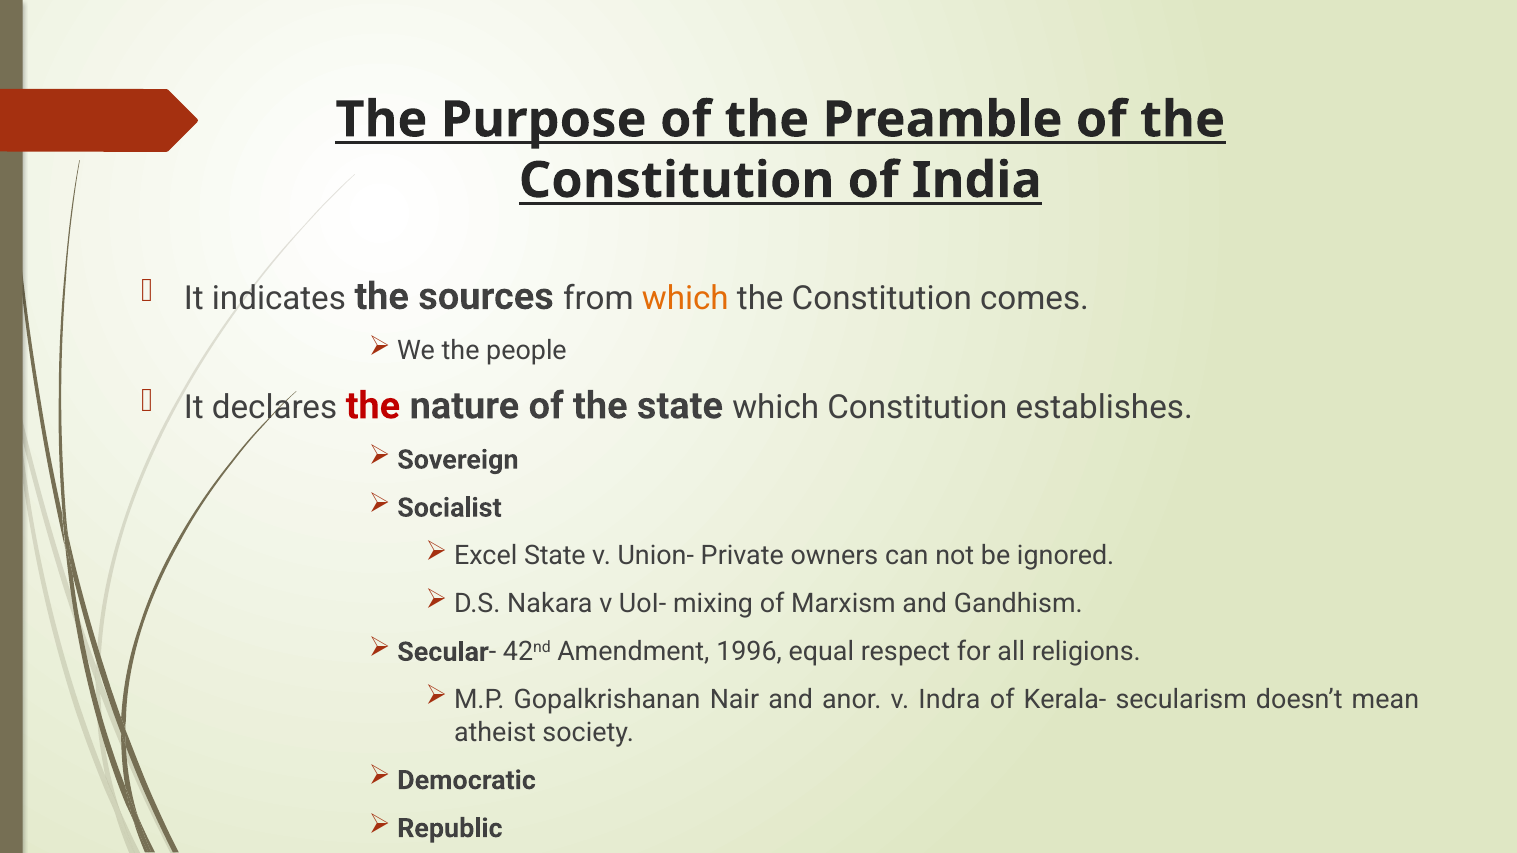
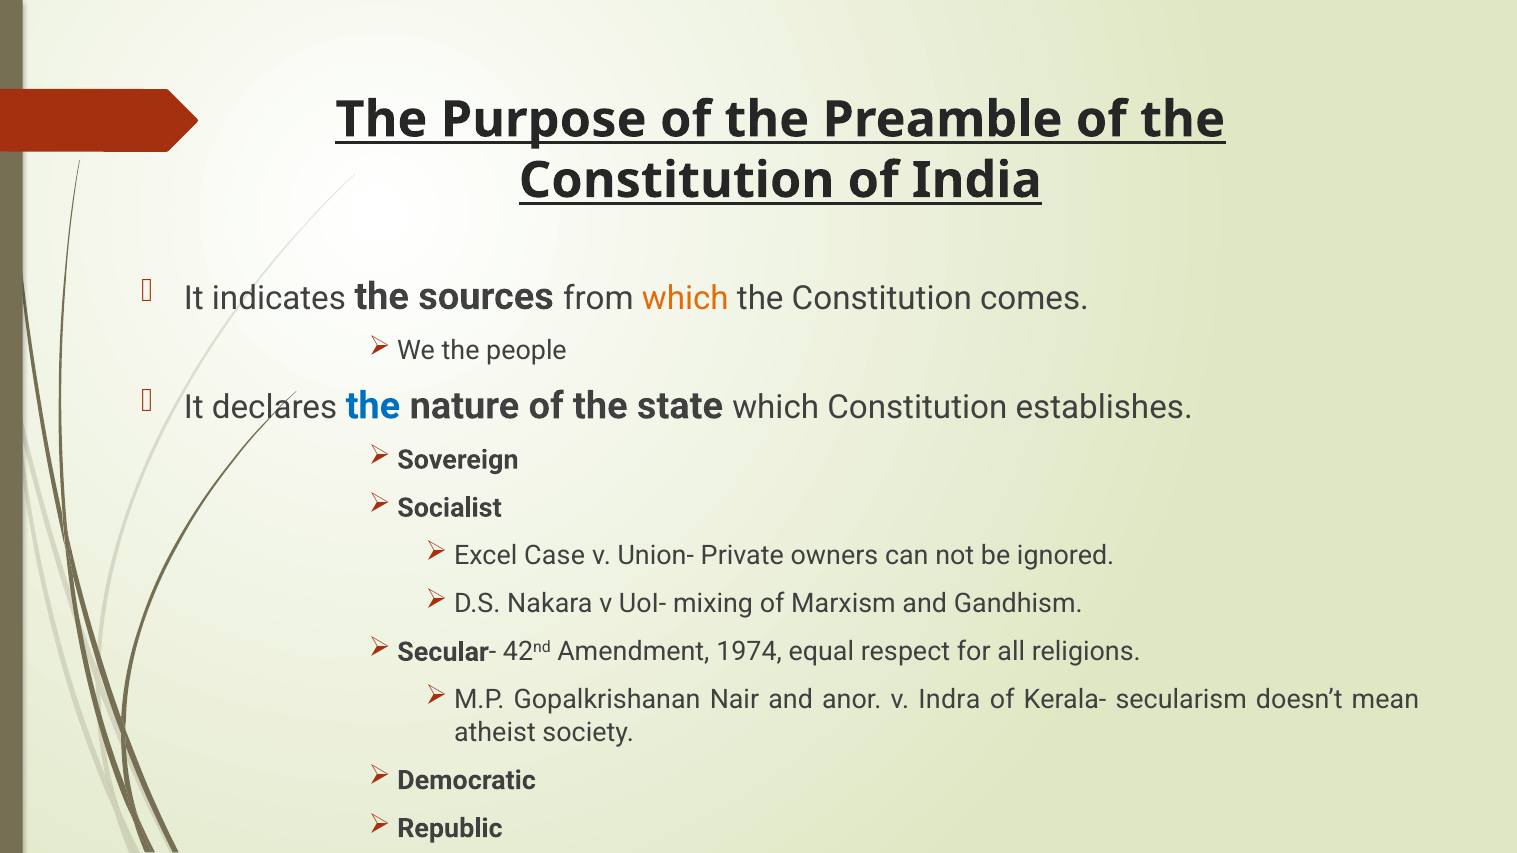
the at (373, 406) colour: red -> blue
State at (555, 556): State -> Case
1996: 1996 -> 1974
